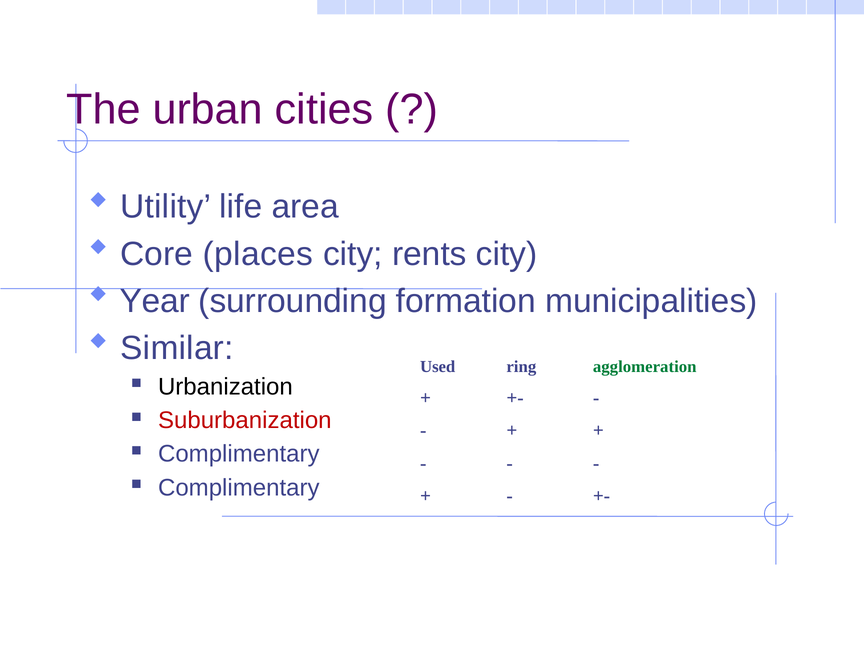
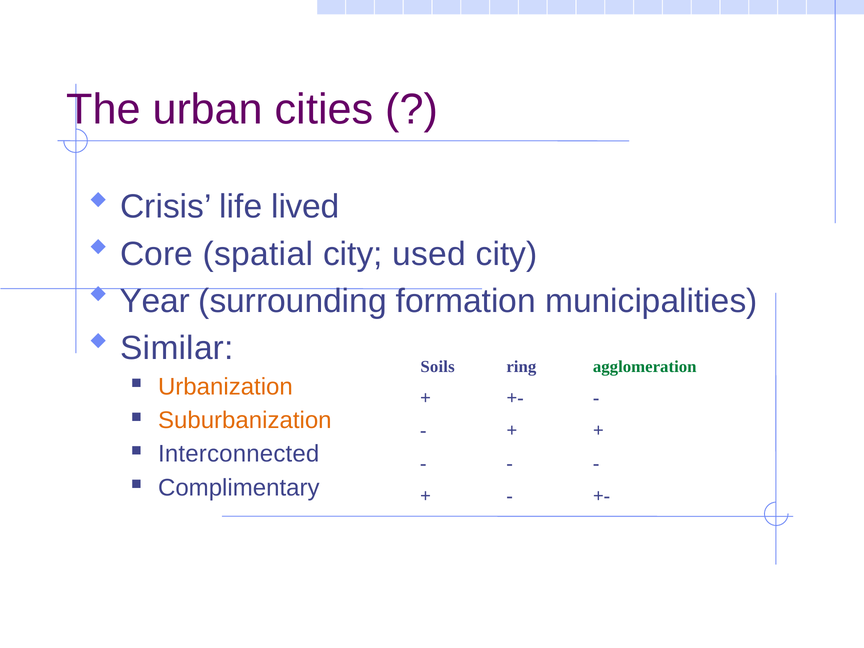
Utility: Utility -> Crisis
area: area -> lived
places: places -> spatial
rents: rents -> used
Used: Used -> Soils
Urbanization colour: black -> orange
Suburbanization colour: red -> orange
Complimentary at (239, 454): Complimentary -> Interconnected
